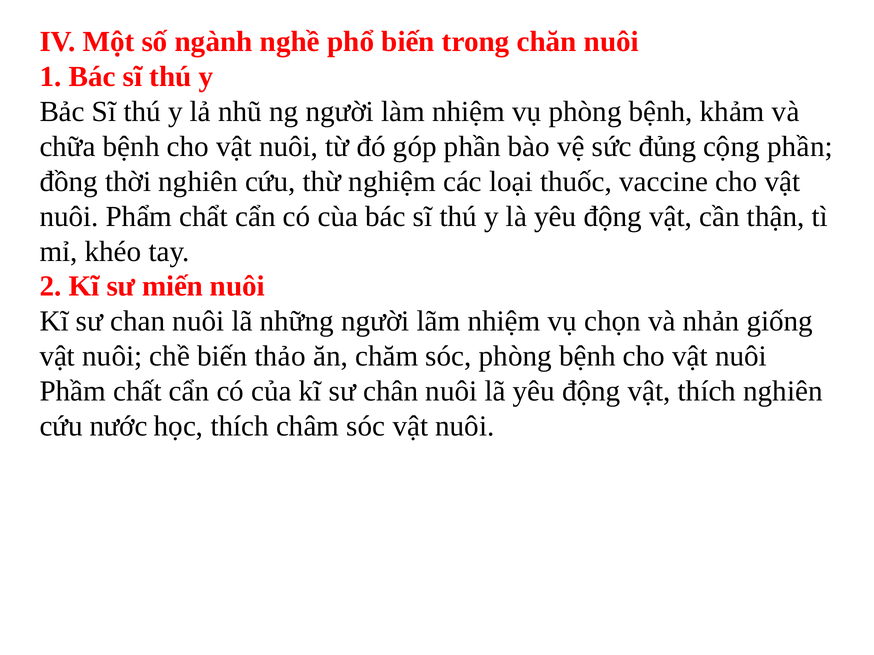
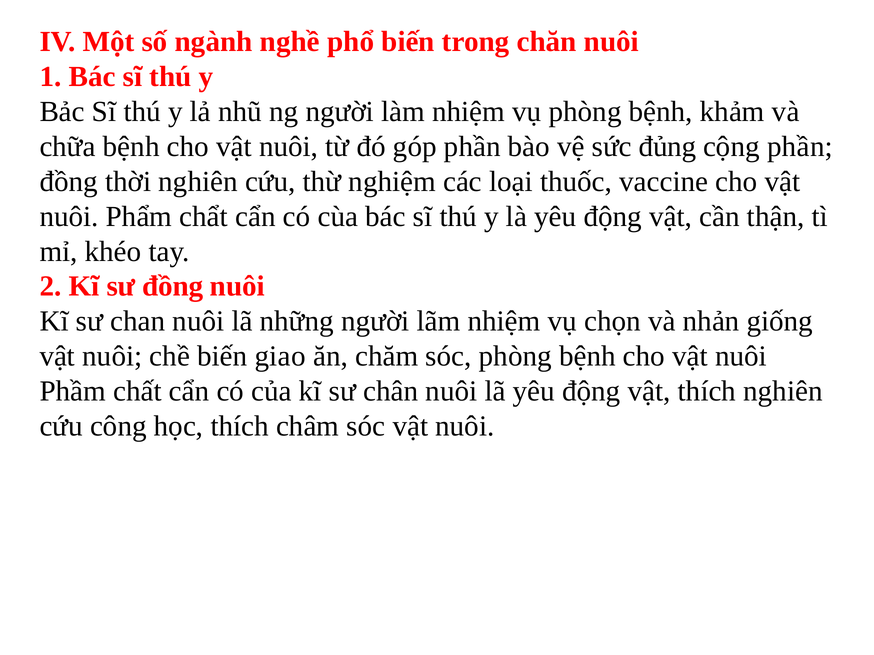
sư miến: miến -> đồng
thảo: thảo -> giao
nước: nước -> công
